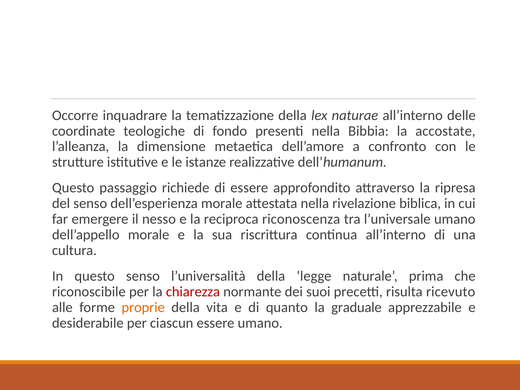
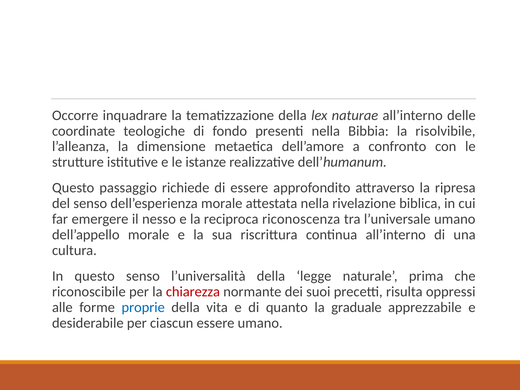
accostate: accostate -> risolvibile
ricevuto: ricevuto -> oppressi
proprie colour: orange -> blue
